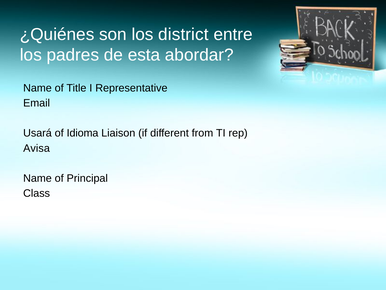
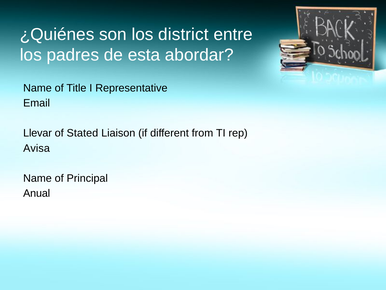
Usará: Usará -> Llevar
Idioma: Idioma -> Stated
Class: Class -> Anual
